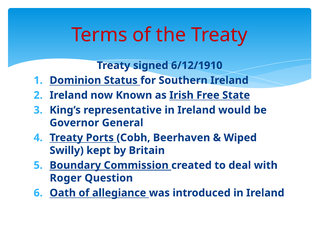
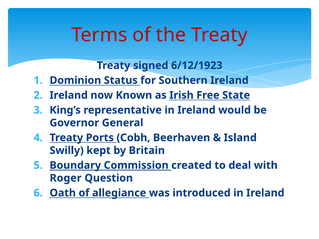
6/12/1910: 6/12/1910 -> 6/12/1923
Wiped: Wiped -> Island
